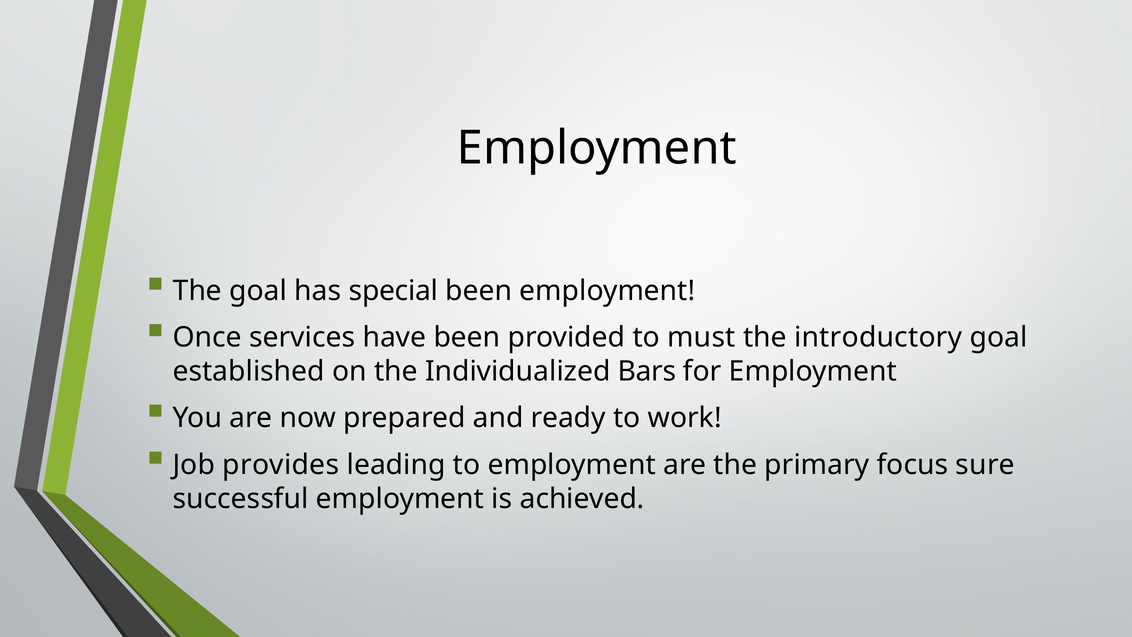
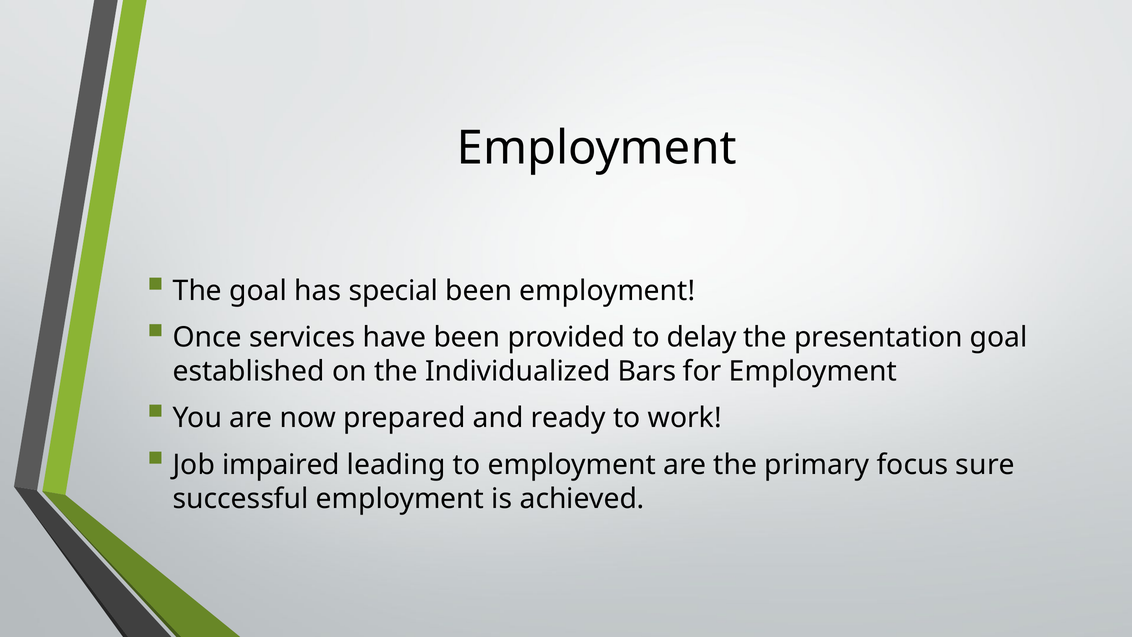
must: must -> delay
introductory: introductory -> presentation
provides: provides -> impaired
